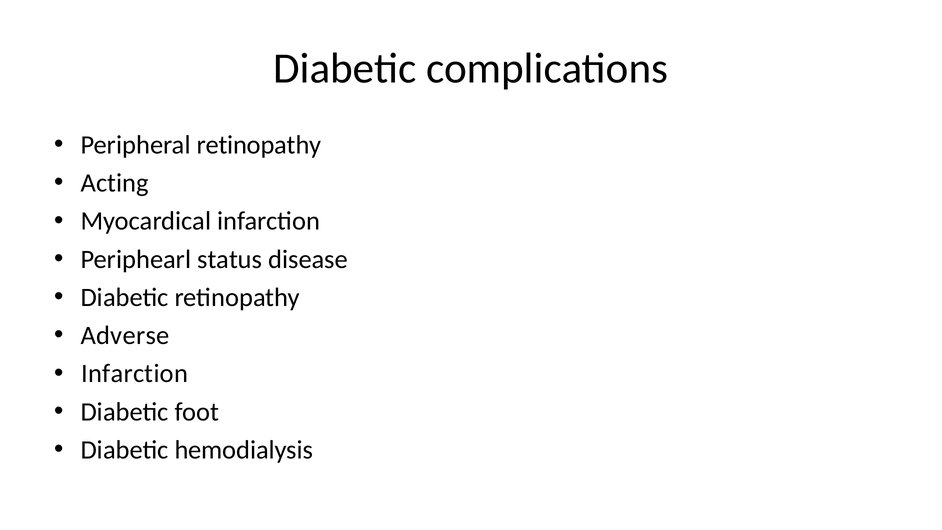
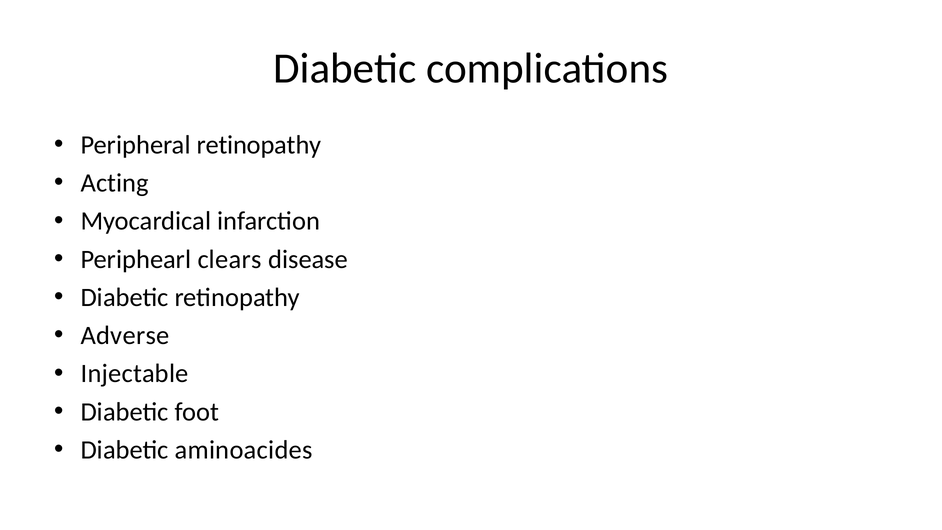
status: status -> clears
Infarction at (135, 374): Infarction -> Injectable
hemodialysis: hemodialysis -> aminoacides
